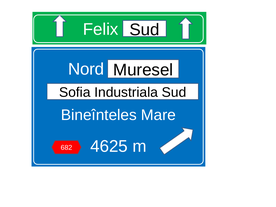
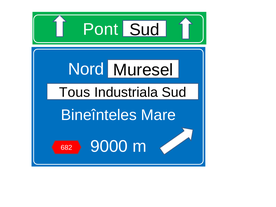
Felix: Felix -> Pont
Sofia: Sofia -> Tous
4625: 4625 -> 9000
